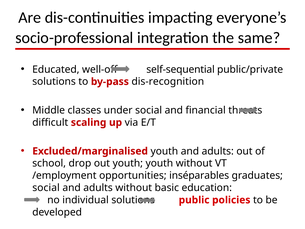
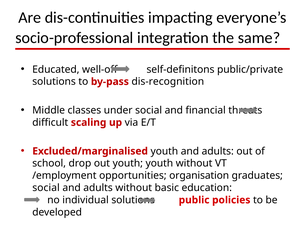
self-sequential: self-sequential -> self-definitons
inséparables: inséparables -> organisation
